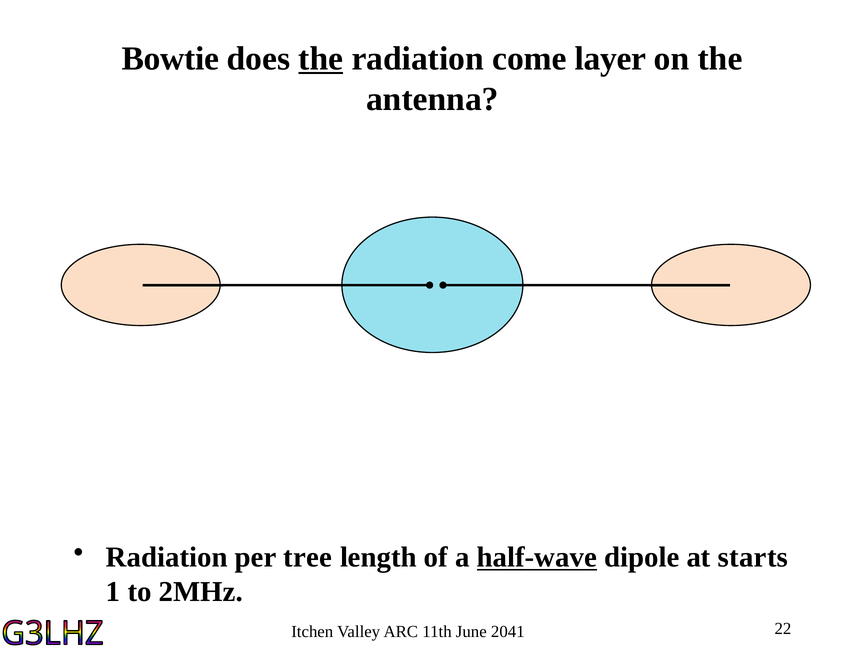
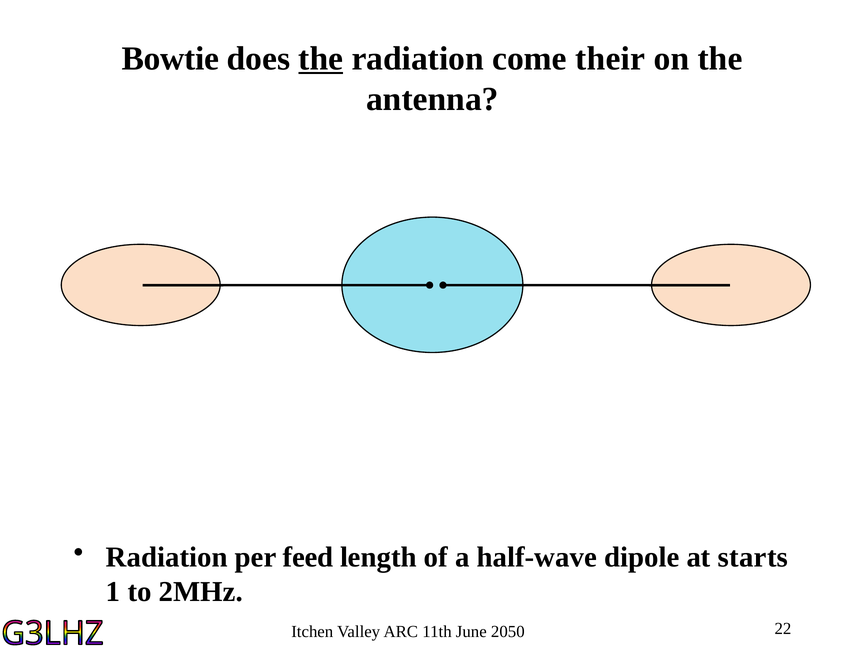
layer: layer -> their
tree: tree -> feed
half-wave underline: present -> none
2041: 2041 -> 2050
